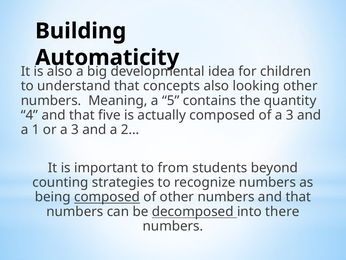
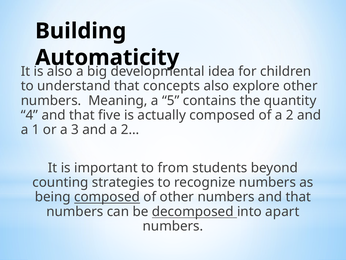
looking: looking -> explore
of a 3: 3 -> 2
there: there -> apart
